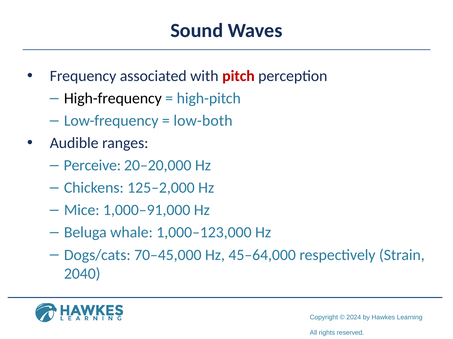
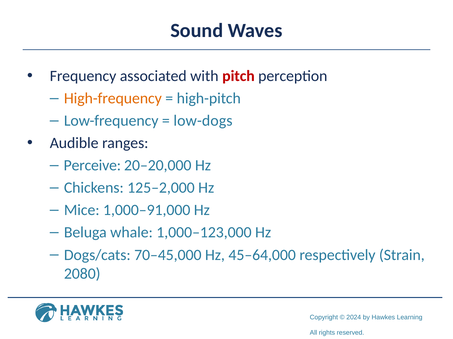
High-frequency colour: black -> orange
low-both: low-both -> low-dogs
2040: 2040 -> 2080
